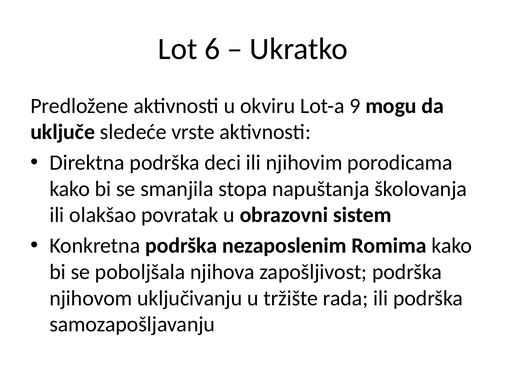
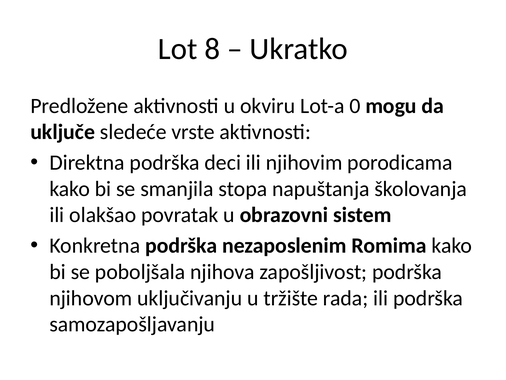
6: 6 -> 8
9: 9 -> 0
